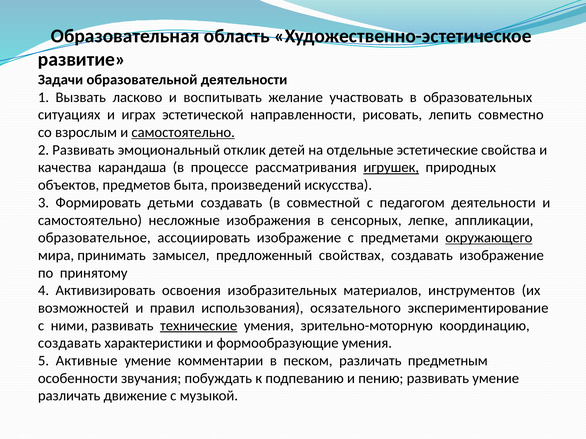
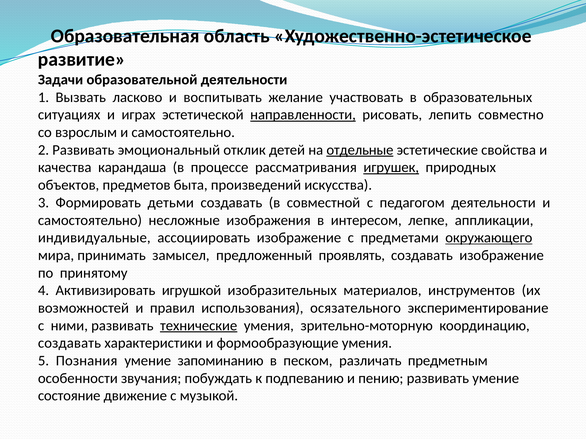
направленности underline: none -> present
самостоятельно at (183, 133) underline: present -> none
отдельные underline: none -> present
сенсорных: сенсорных -> интересом
образовательное: образовательное -> индивидуальные
свойствах: свойствах -> проявлять
освоения: освоения -> игрушкой
Активные: Активные -> Познания
комментарии: комментарии -> запоминанию
различать at (69, 396): различать -> состояние
